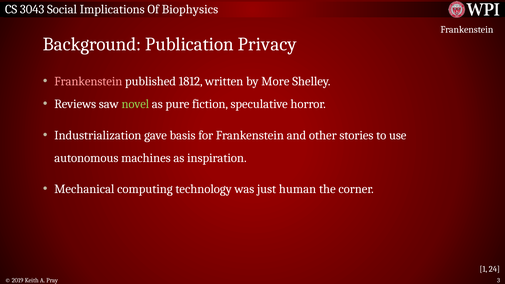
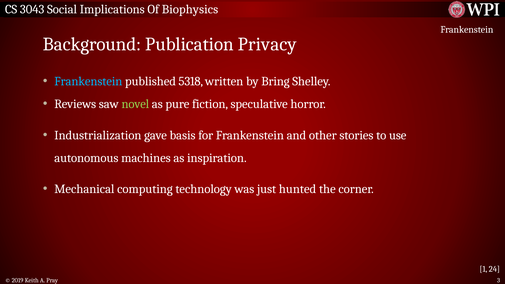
Frankenstein at (88, 81) colour: pink -> light blue
1812: 1812 -> 5318
More: More -> Bring
human: human -> hunted
